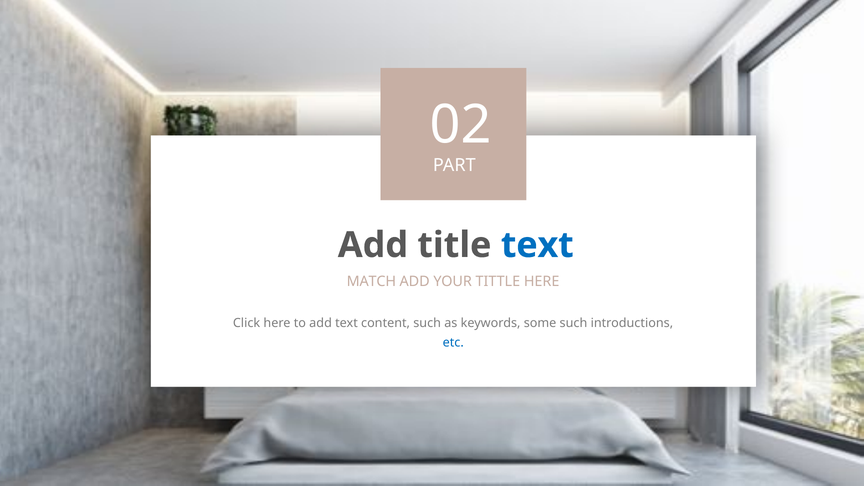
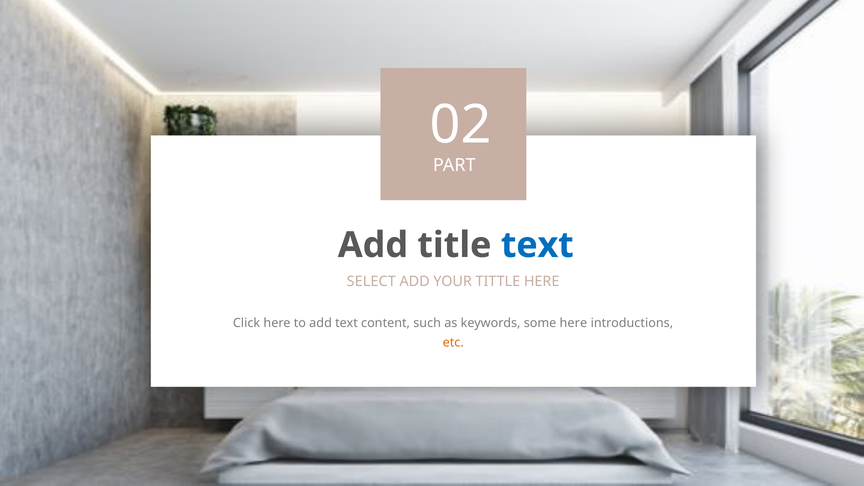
MATCH: MATCH -> SELECT
some such: such -> here
etc colour: blue -> orange
